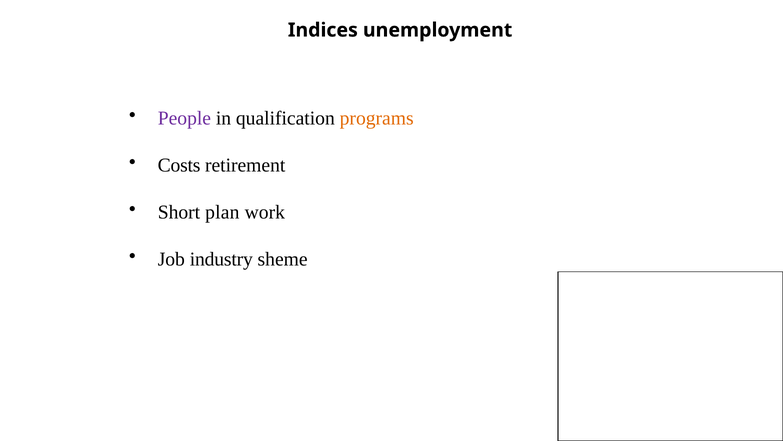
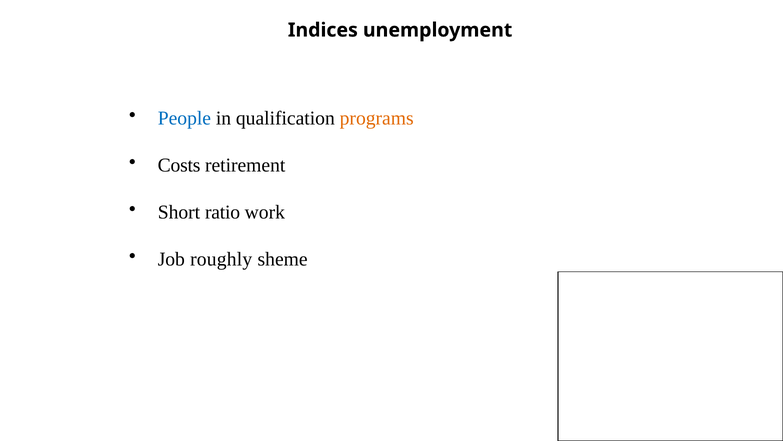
People colour: purple -> blue
plan: plan -> ratio
industry: industry -> roughly
